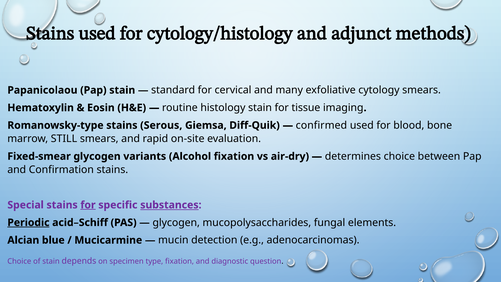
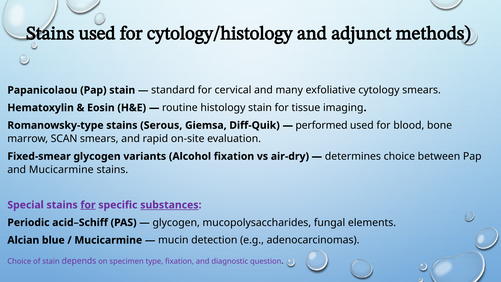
confirmed: confirmed -> performed
STILL: STILL -> SCAN
and Confirmation: Confirmation -> Mucicarmine
Periodic underline: present -> none
